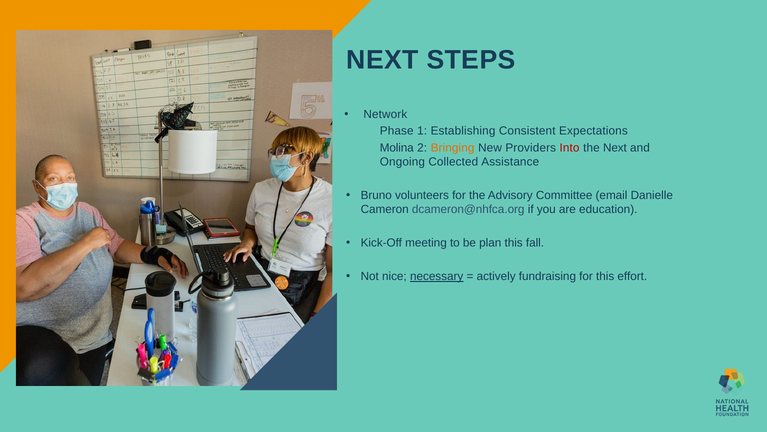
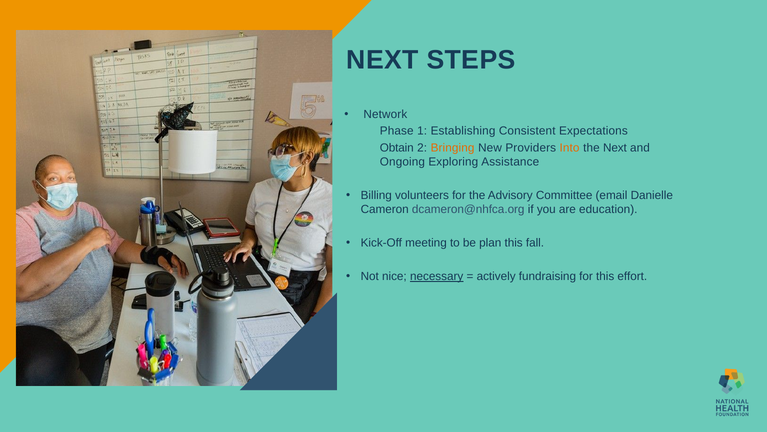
Molina: Molina -> Obtain
Into colour: red -> orange
Collected: Collected -> Exploring
Bruno: Bruno -> Billing
